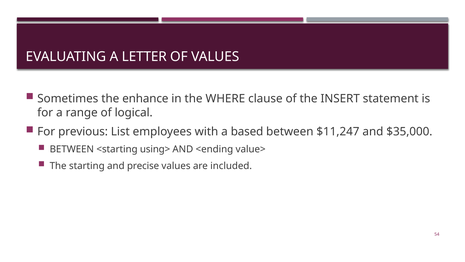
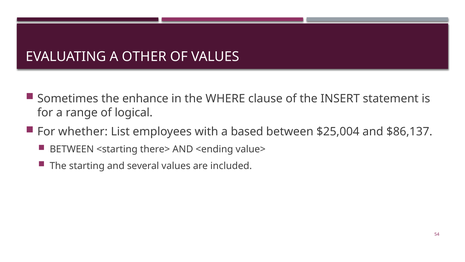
LETTER: LETTER -> OTHER
previous: previous -> whether
$11,247: $11,247 -> $25,004
$35,000: $35,000 -> $86,137
using>: using> -> there>
precise: precise -> several
